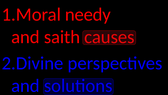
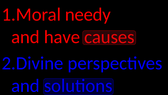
saith: saith -> have
